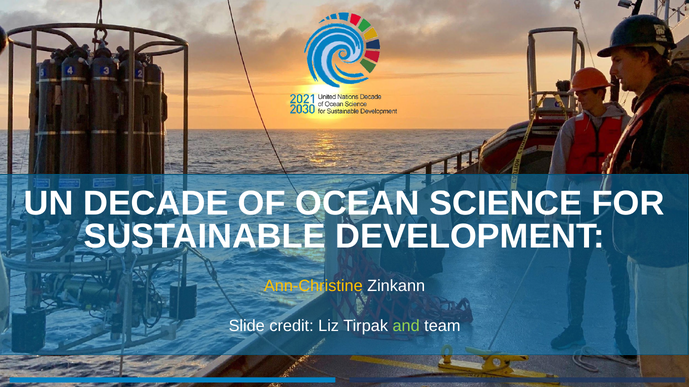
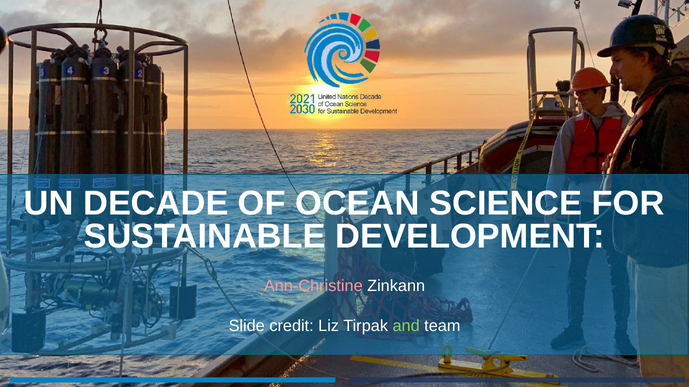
Ann-Christine colour: yellow -> pink
